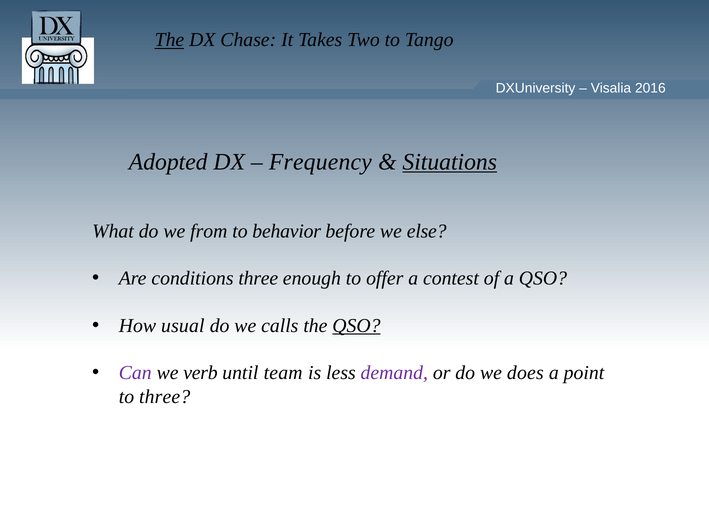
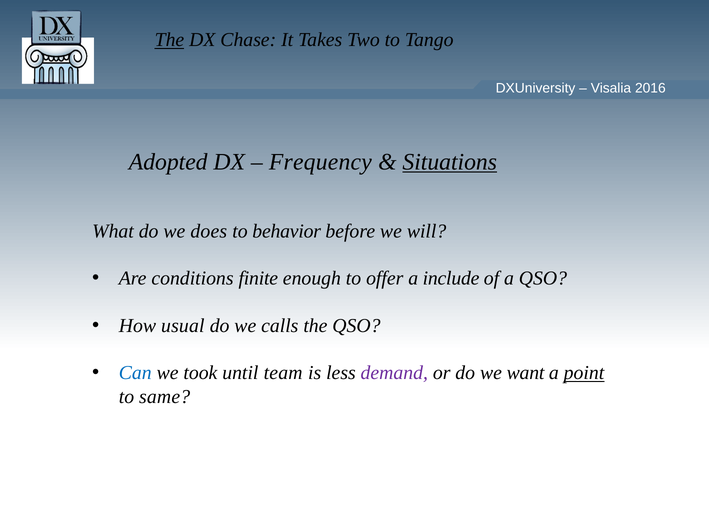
from: from -> does
else: else -> will
conditions three: three -> finite
contest: contest -> include
QSO at (356, 326) underline: present -> none
Can colour: purple -> blue
verb: verb -> took
does: does -> want
point underline: none -> present
to three: three -> same
